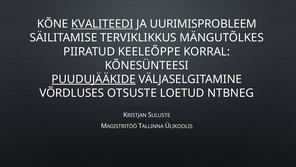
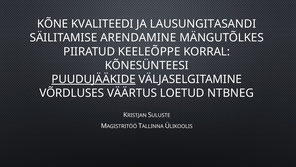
KVALITEEDI underline: present -> none
UURIMISPROBLEEM: UURIMISPROBLEEM -> LAUSUNGITASANDI
TERVIKLIKKUS: TERVIKLIKKUS -> ARENDAMINE
OTSUSTE: OTSUSTE -> VÄÄRTUS
